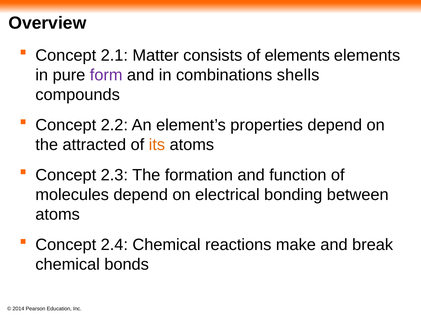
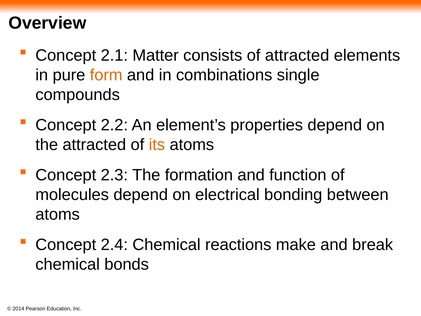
of elements: elements -> attracted
form colour: purple -> orange
shells: shells -> single
